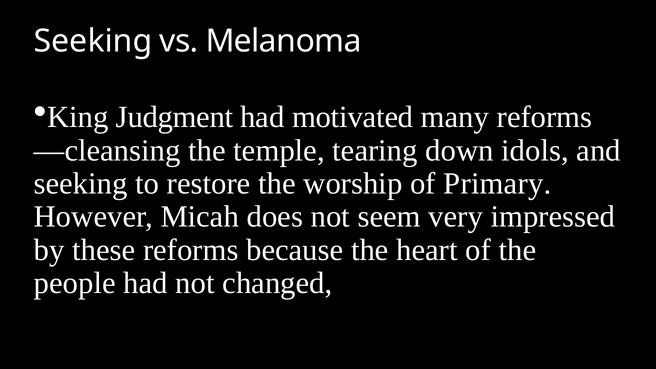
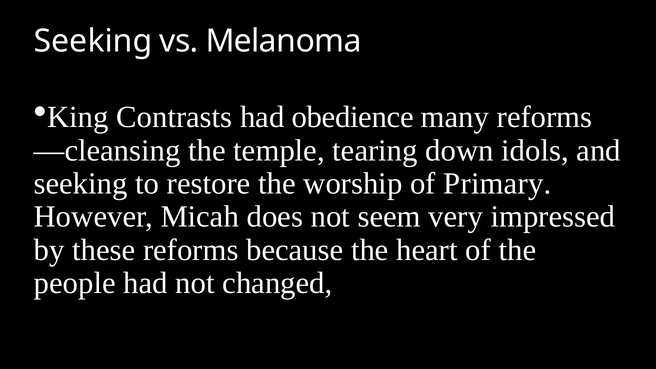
Judgment: Judgment -> Contrasts
motivated: motivated -> obedience
